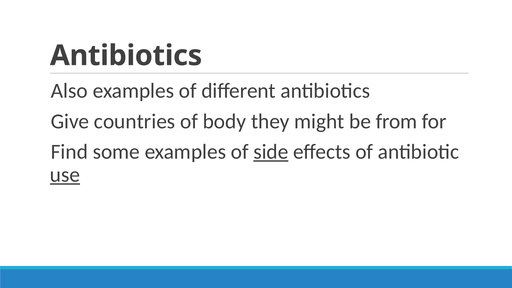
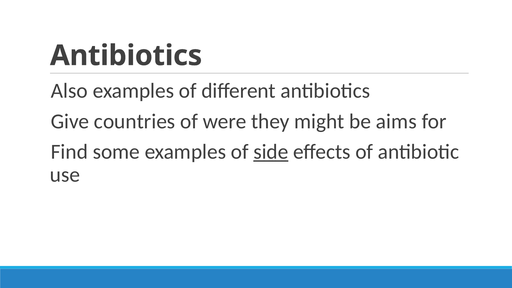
body: body -> were
from: from -> aims
use underline: present -> none
